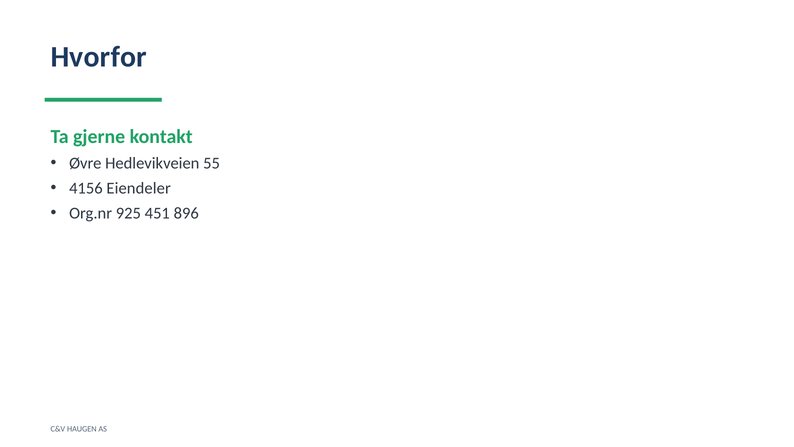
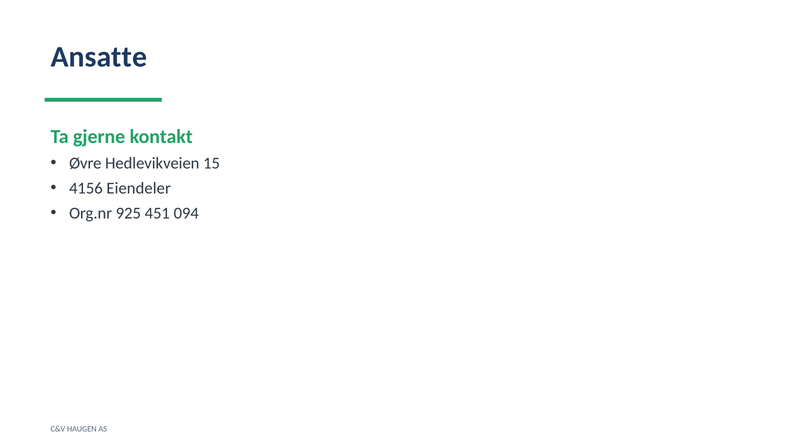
Hvorfor: Hvorfor -> Ansatte
55: 55 -> 15
896: 896 -> 094
